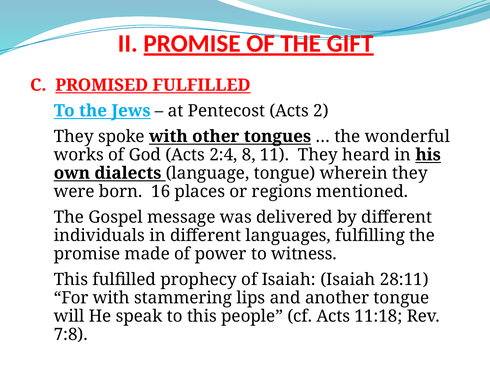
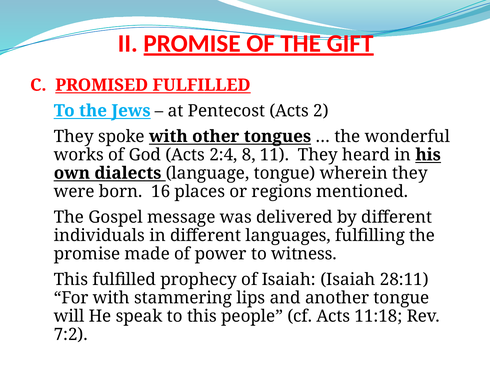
7:8: 7:8 -> 7:2
